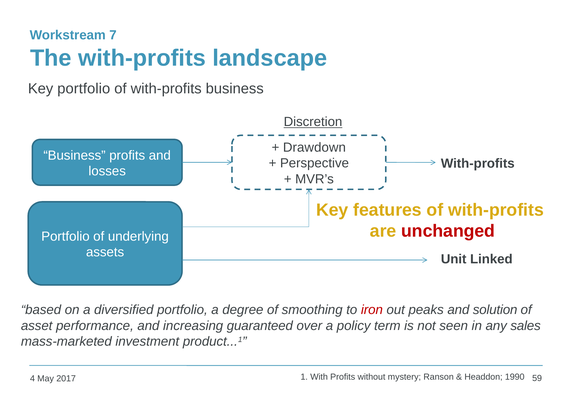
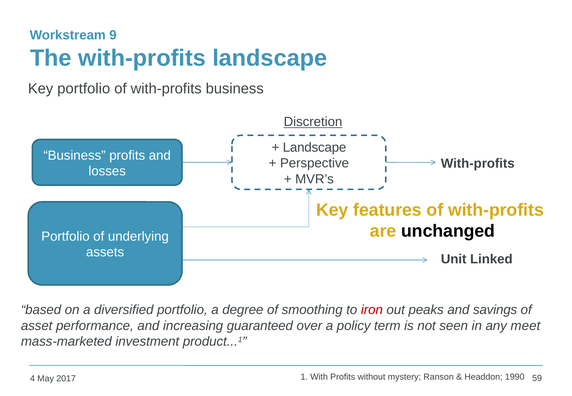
7: 7 -> 9
Drawdown at (314, 147): Drawdown -> Landscape
unchanged colour: red -> black
solution: solution -> savings
sales: sales -> meet
